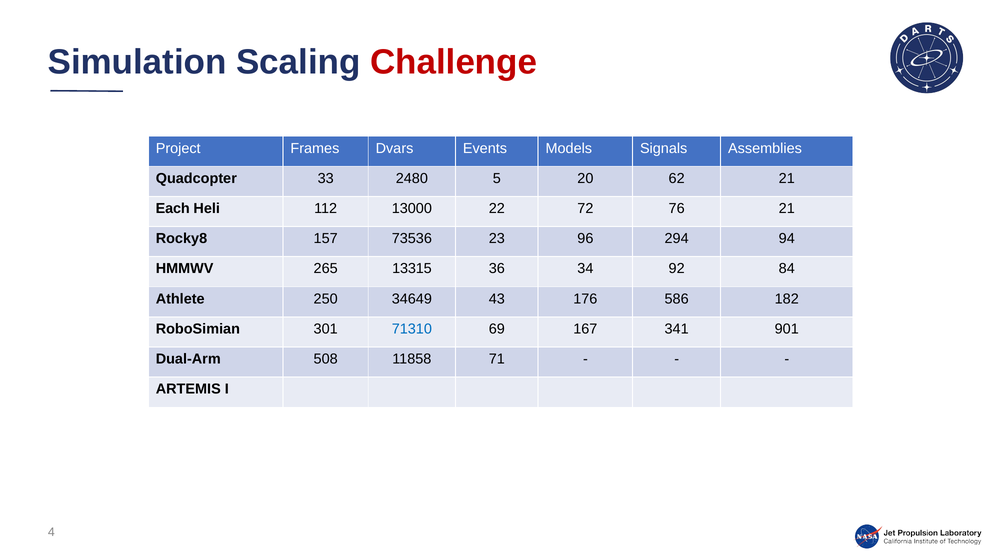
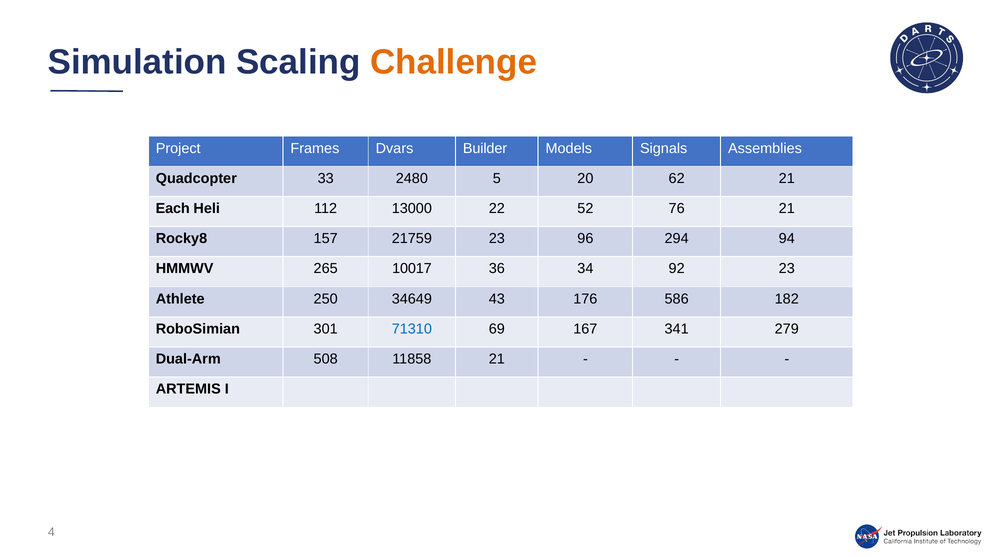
Challenge colour: red -> orange
Events: Events -> Builder
72: 72 -> 52
73536: 73536 -> 21759
13315: 13315 -> 10017
92 84: 84 -> 23
901: 901 -> 279
11858 71: 71 -> 21
